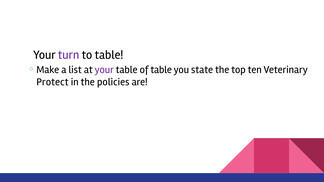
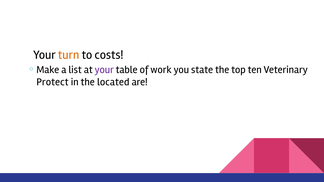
turn colour: purple -> orange
to table: table -> costs
of table: table -> work
policies: policies -> located
